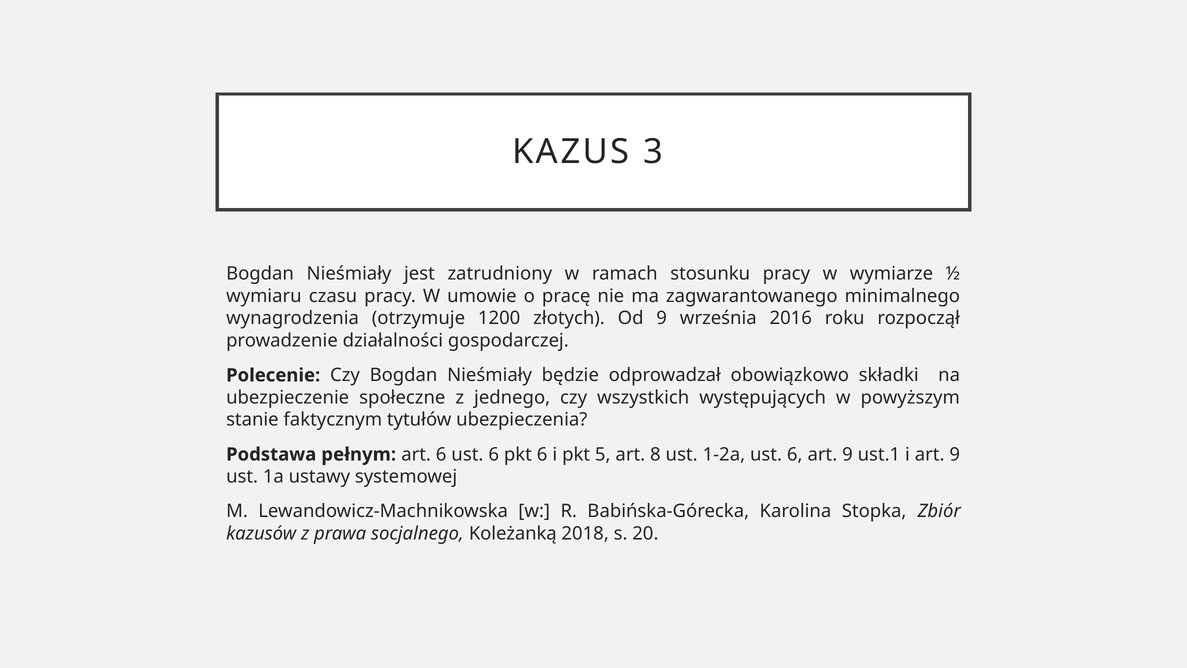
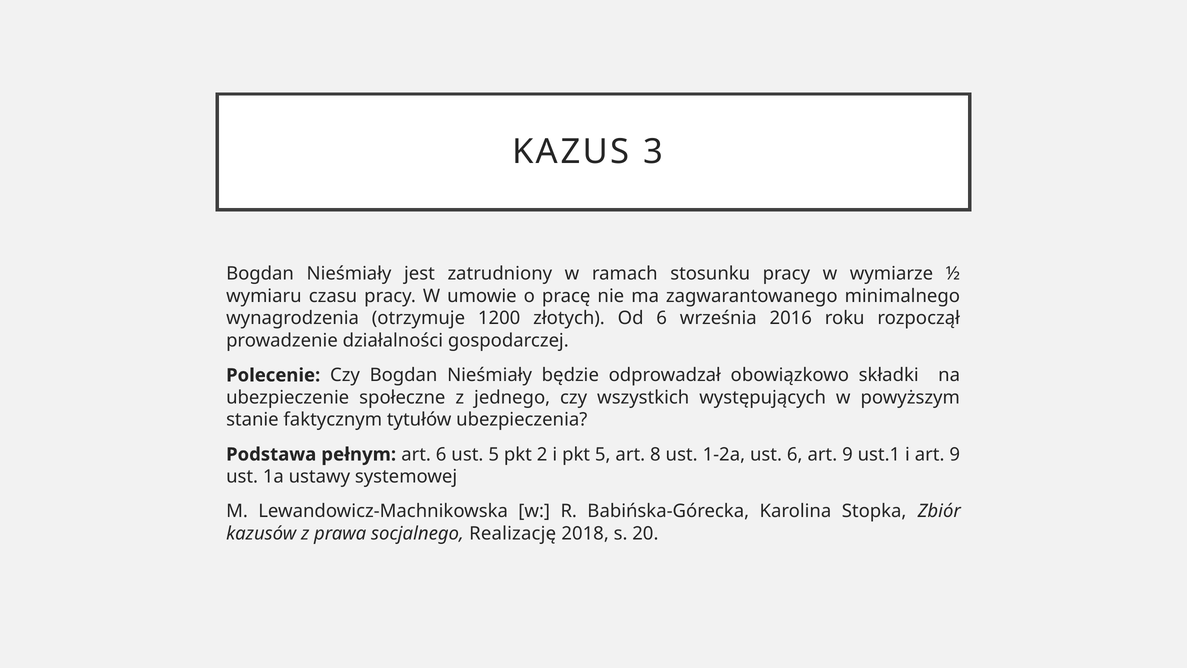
Od 9: 9 -> 6
6 ust 6: 6 -> 5
pkt 6: 6 -> 2
Koleżanką: Koleżanką -> Realizację
